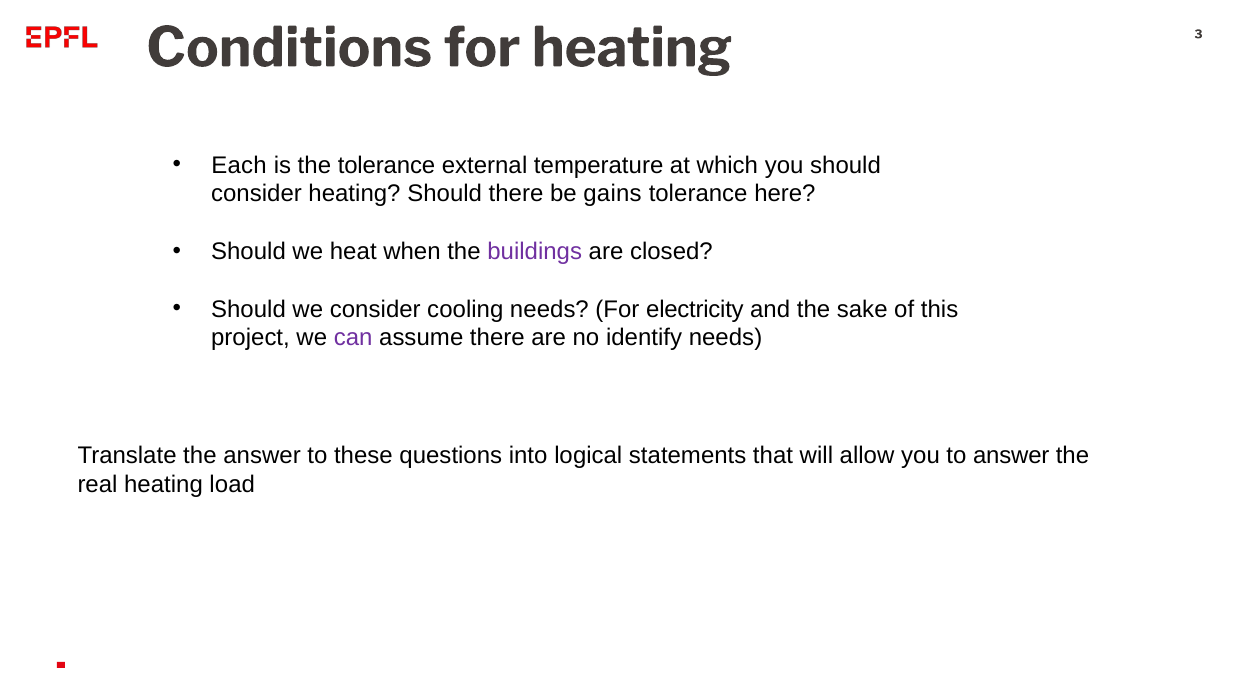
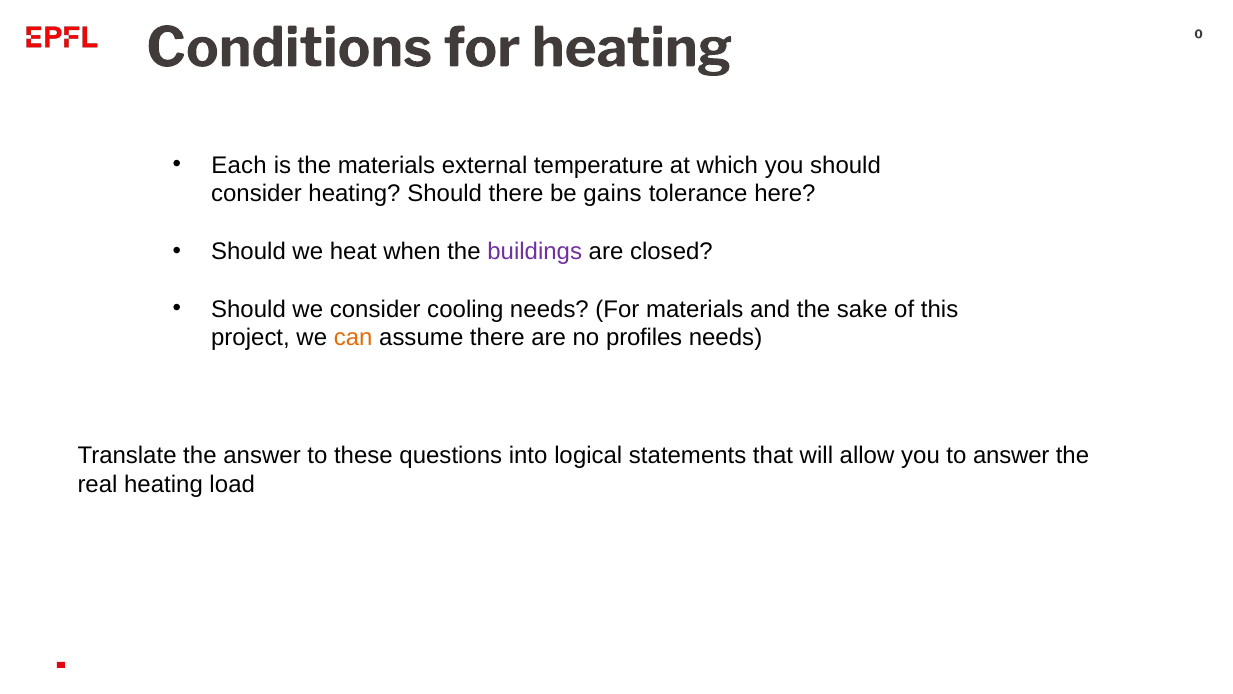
3: 3 -> 0
the tolerance: tolerance -> materials
For electricity: electricity -> materials
can colour: purple -> orange
identify: identify -> profiles
